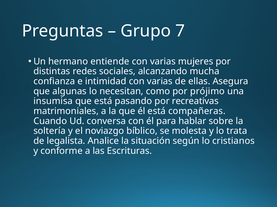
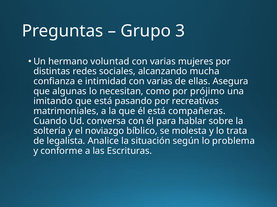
7: 7 -> 3
entiende: entiende -> voluntad
insumisa: insumisa -> imitando
cristianos: cristianos -> problema
